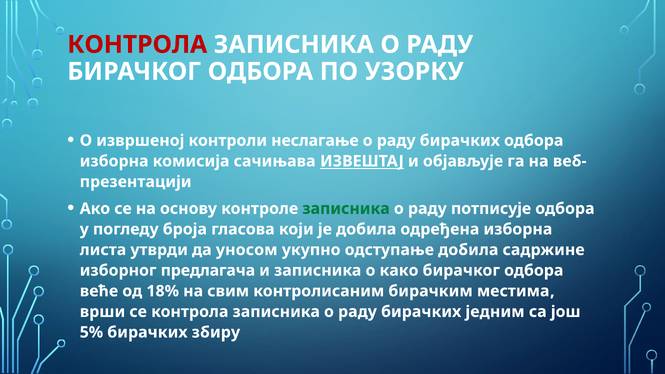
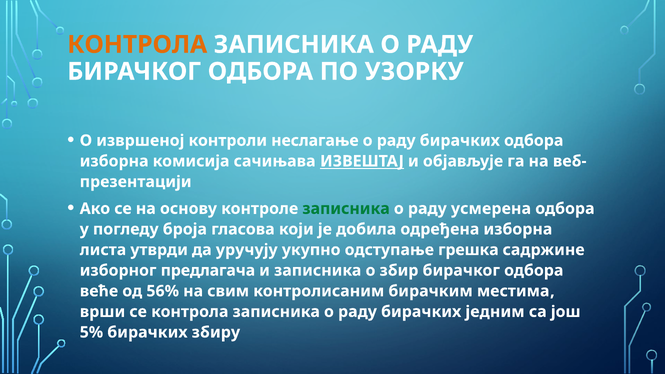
КОНТРОЛА at (137, 45) colour: red -> orange
потписује: потписује -> усмерена
уносом: уносом -> уручују
одступање добила: добила -> грешка
како: како -> збир
18%: 18% -> 56%
